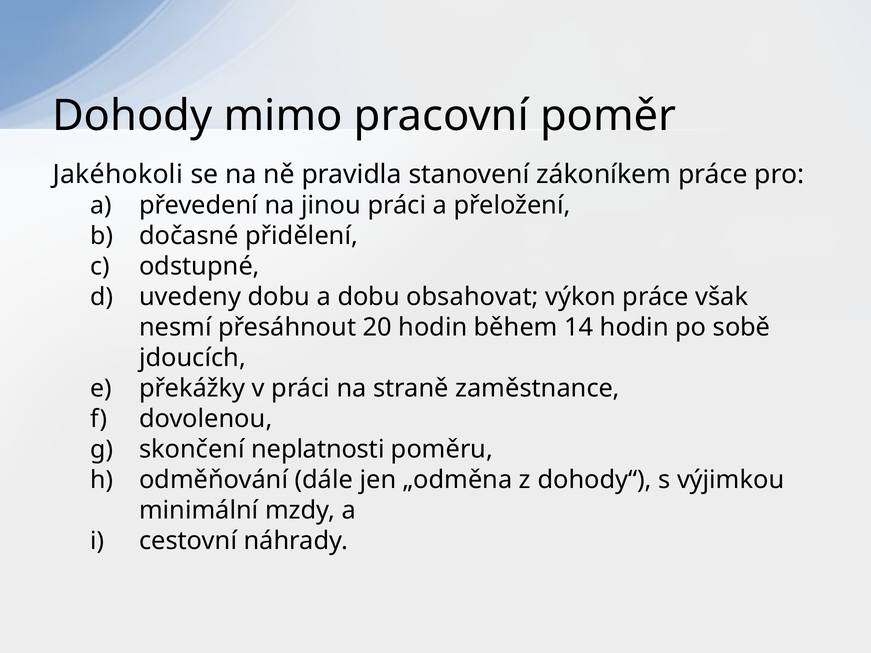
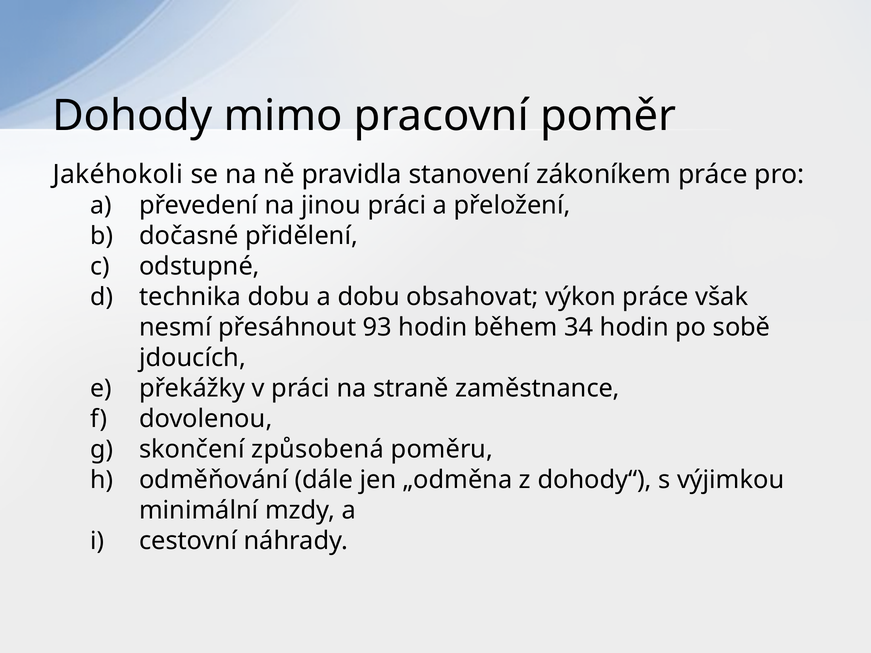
uvedeny: uvedeny -> technika
20: 20 -> 93
14: 14 -> 34
neplatnosti: neplatnosti -> způsobená
